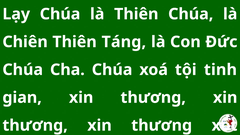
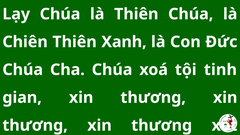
Táng: Táng -> Xanh
